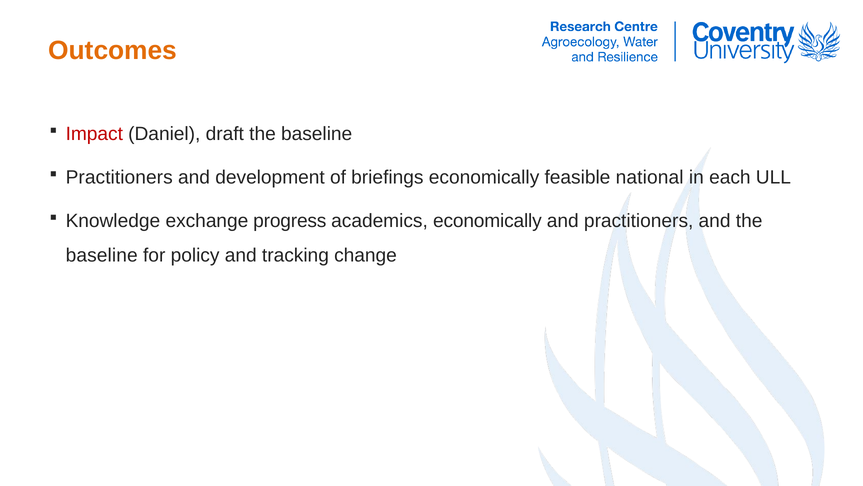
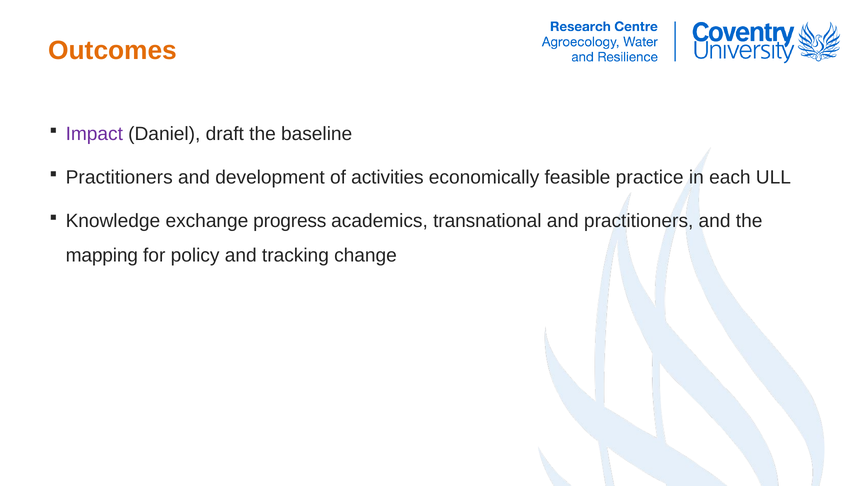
Impact colour: red -> purple
briefings: briefings -> activities
national: national -> practice
academics economically: economically -> transnational
baseline at (102, 255): baseline -> mapping
